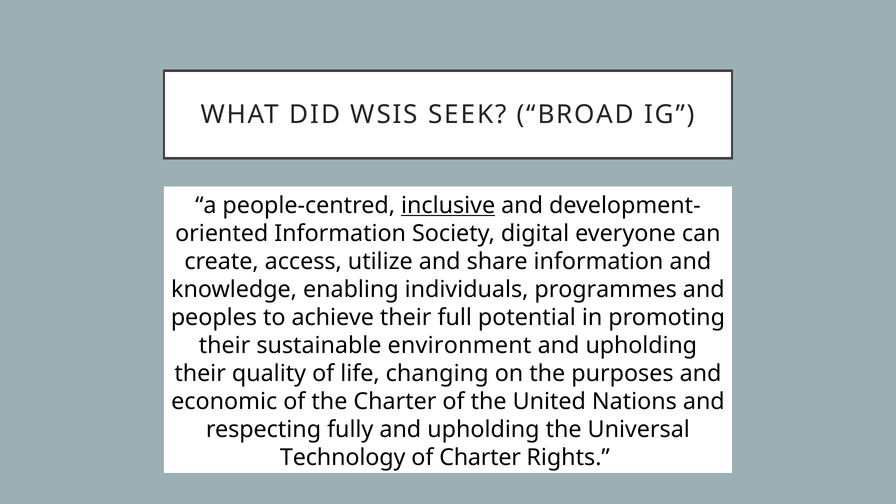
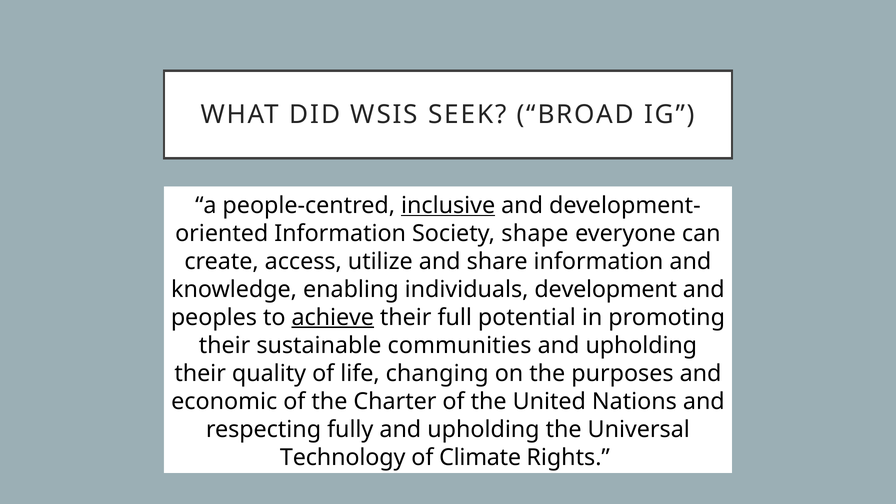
digital: digital -> shape
programmes: programmes -> development
achieve underline: none -> present
environment: environment -> communities
of Charter: Charter -> Climate
